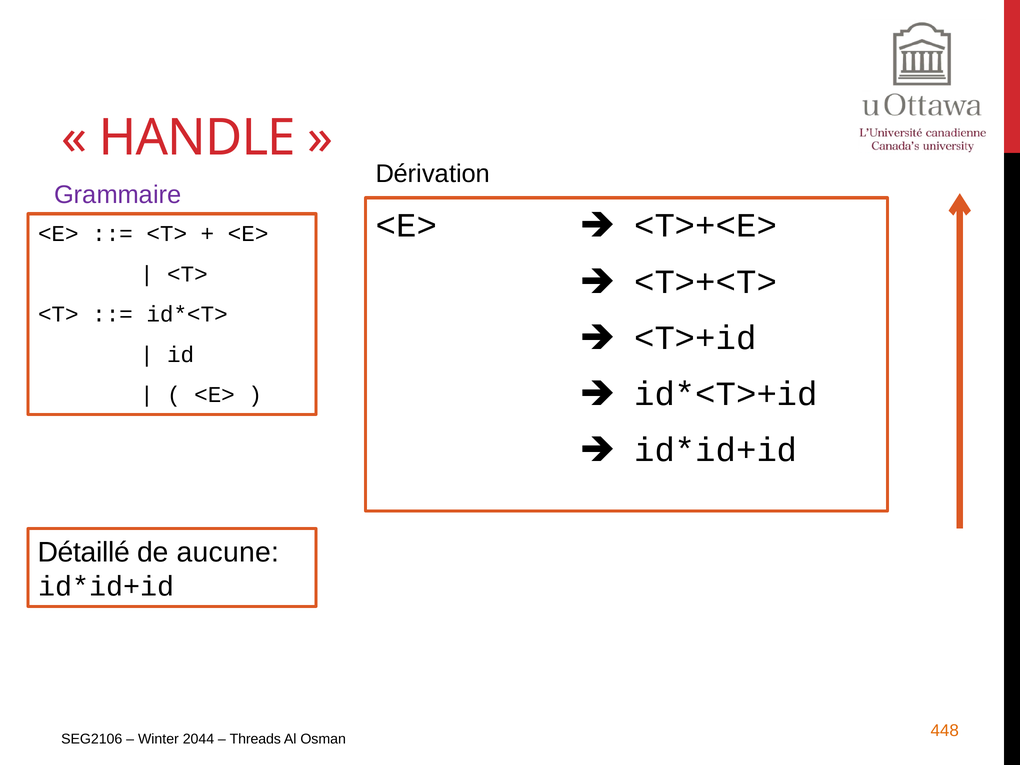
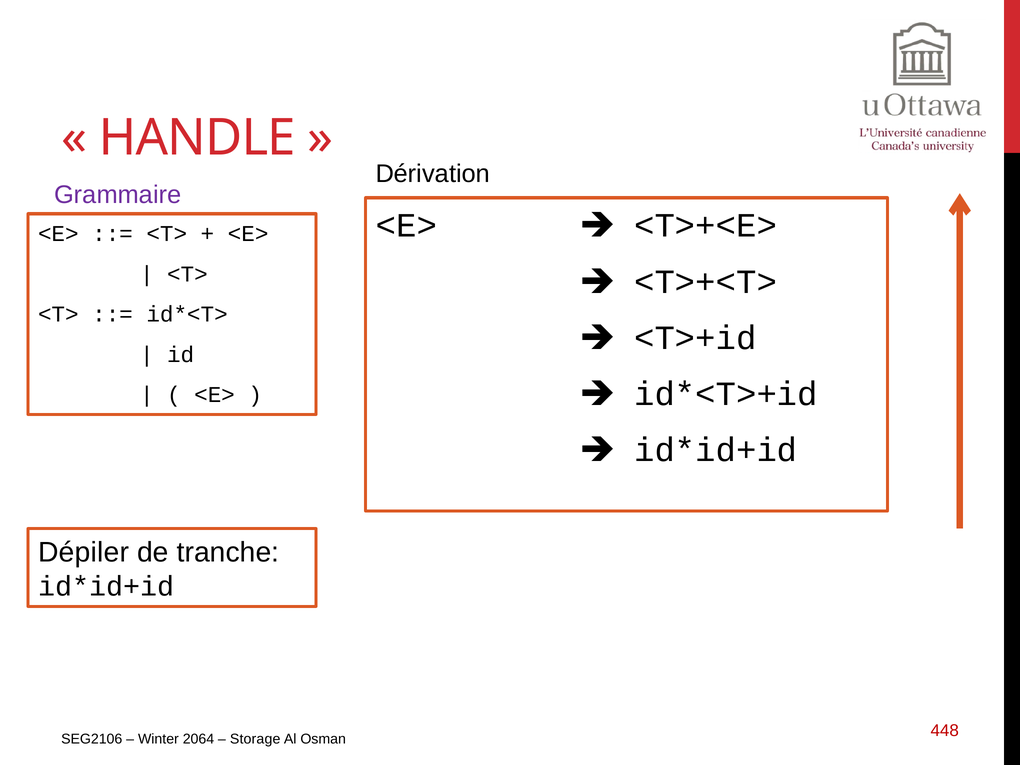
Détaillé: Détaillé -> Dépiler
aucune: aucune -> tranche
2044: 2044 -> 2064
Threads: Threads -> Storage
448 colour: orange -> red
